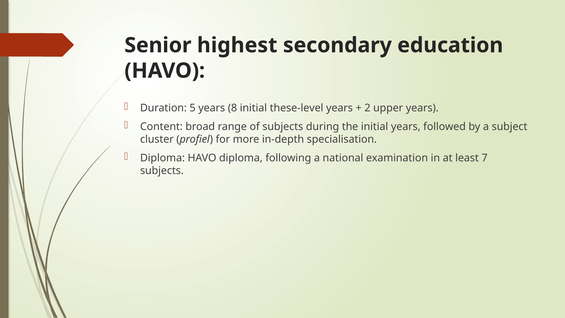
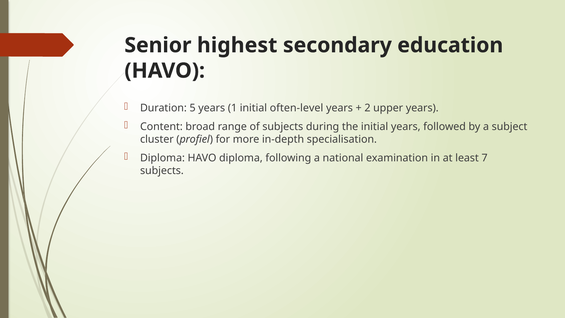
8: 8 -> 1
these-level: these-level -> often-level
